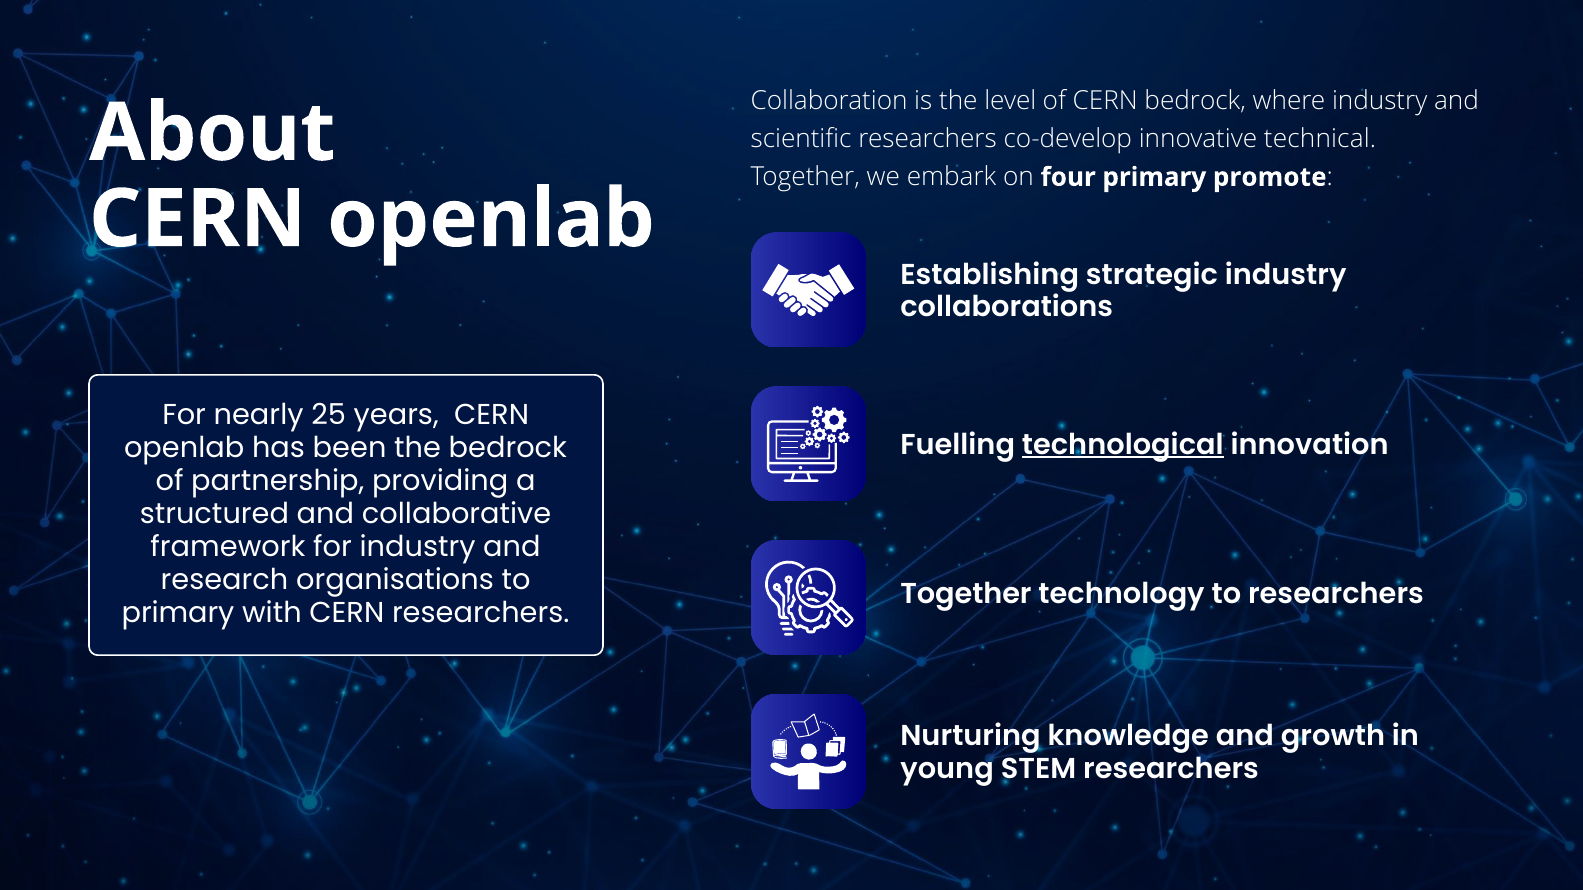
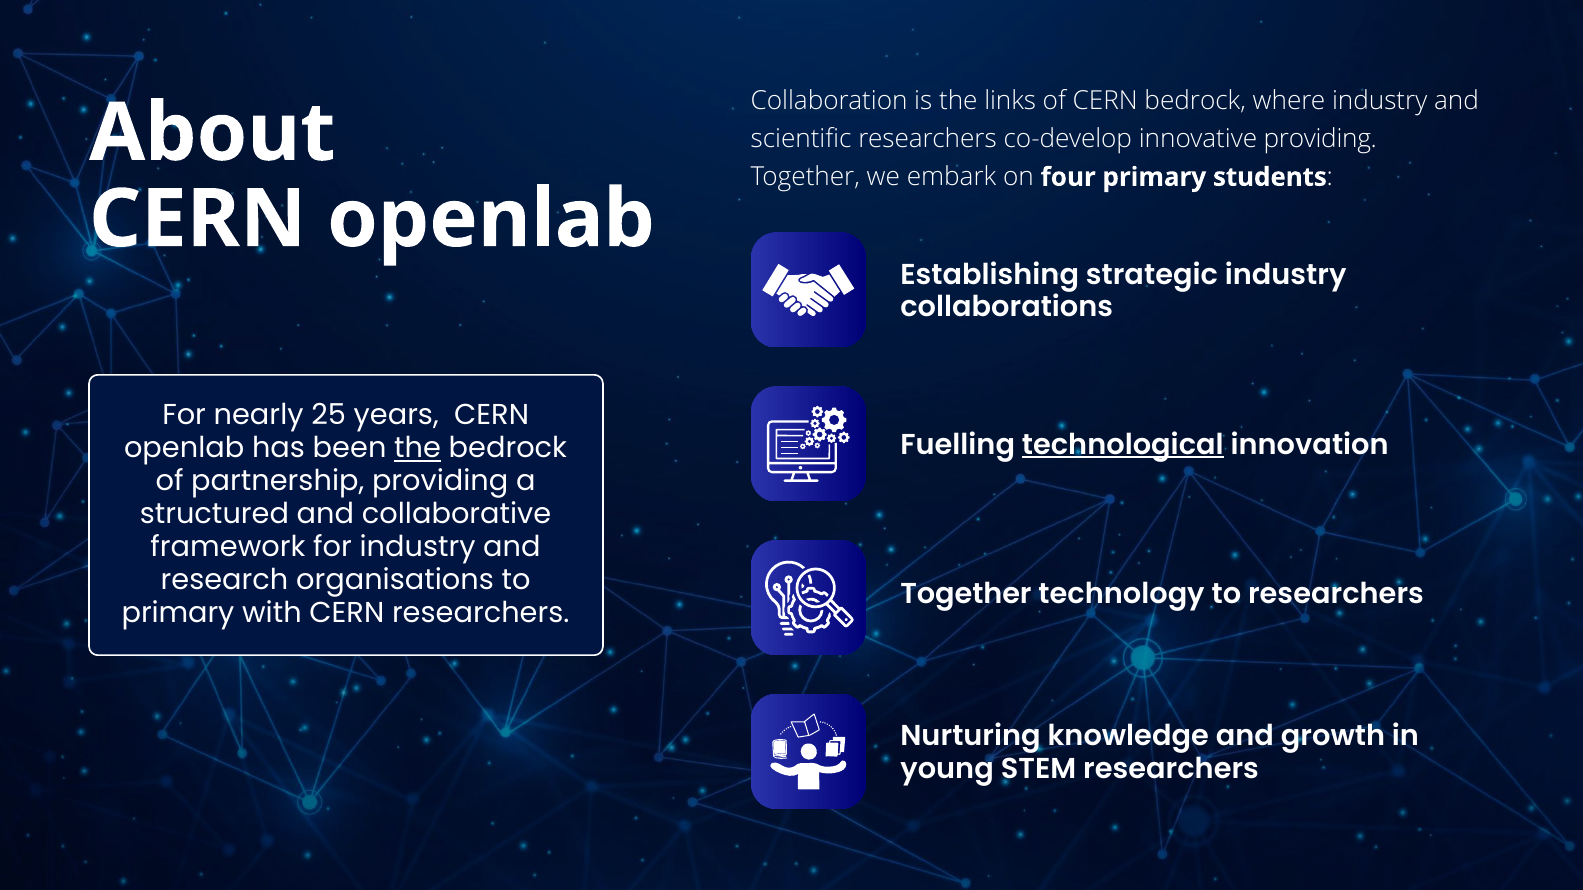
level: level -> links
innovative technical: technical -> providing
promote: promote -> students
the at (418, 449) underline: none -> present
